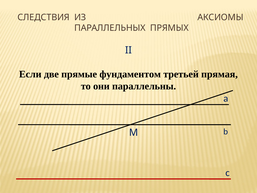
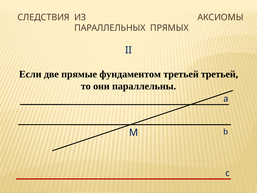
третьей прямая: прямая -> третьей
